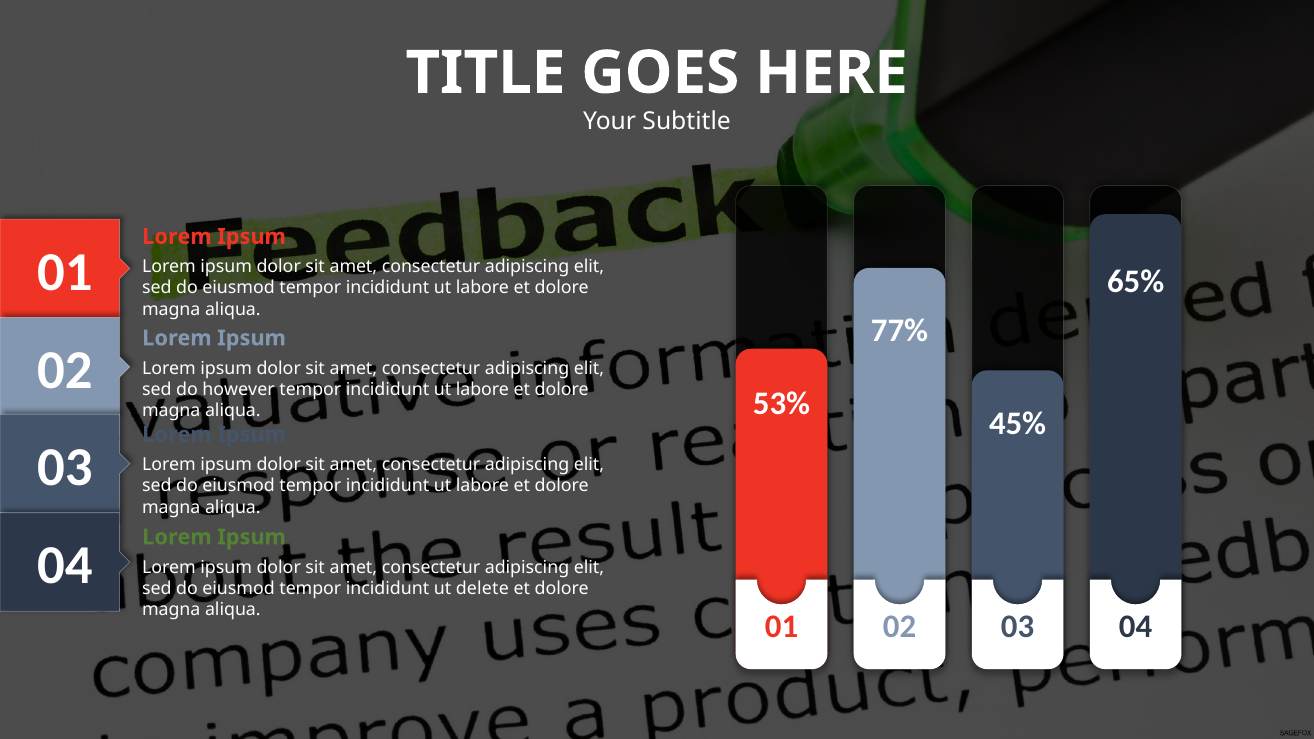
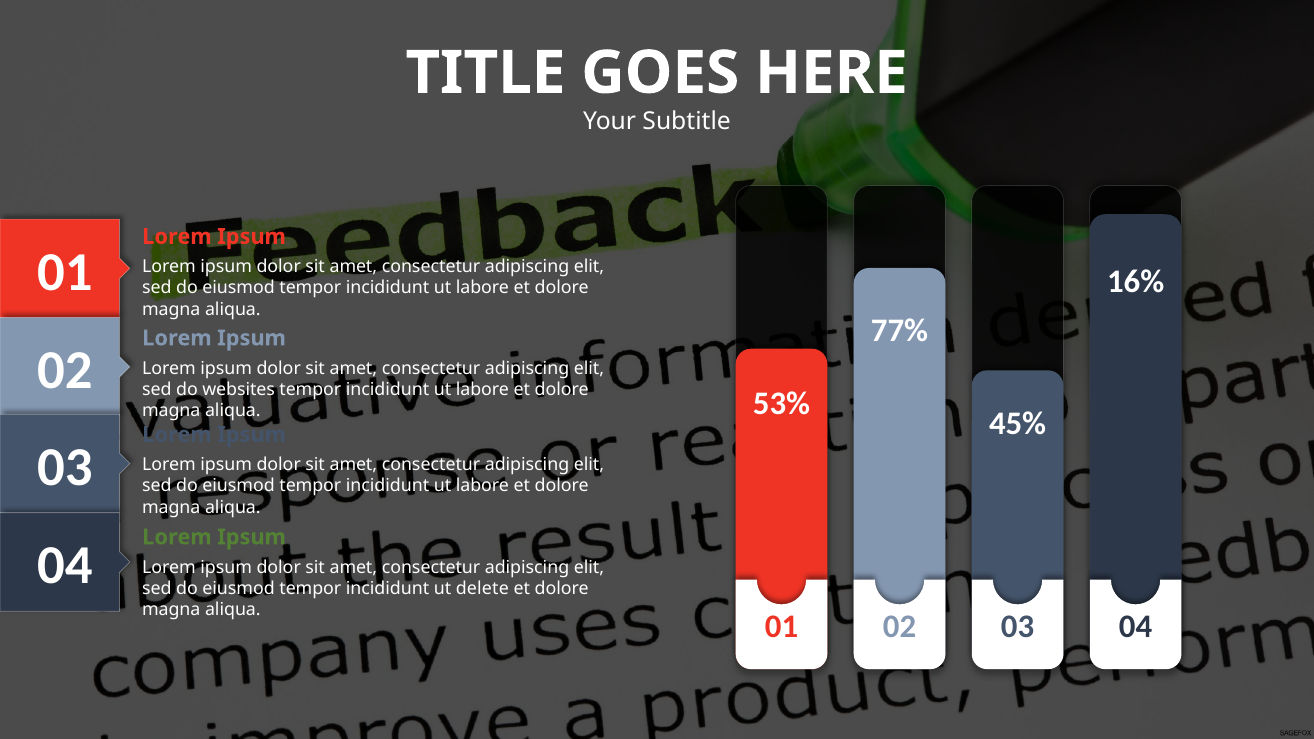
65%: 65% -> 16%
however: however -> websites
